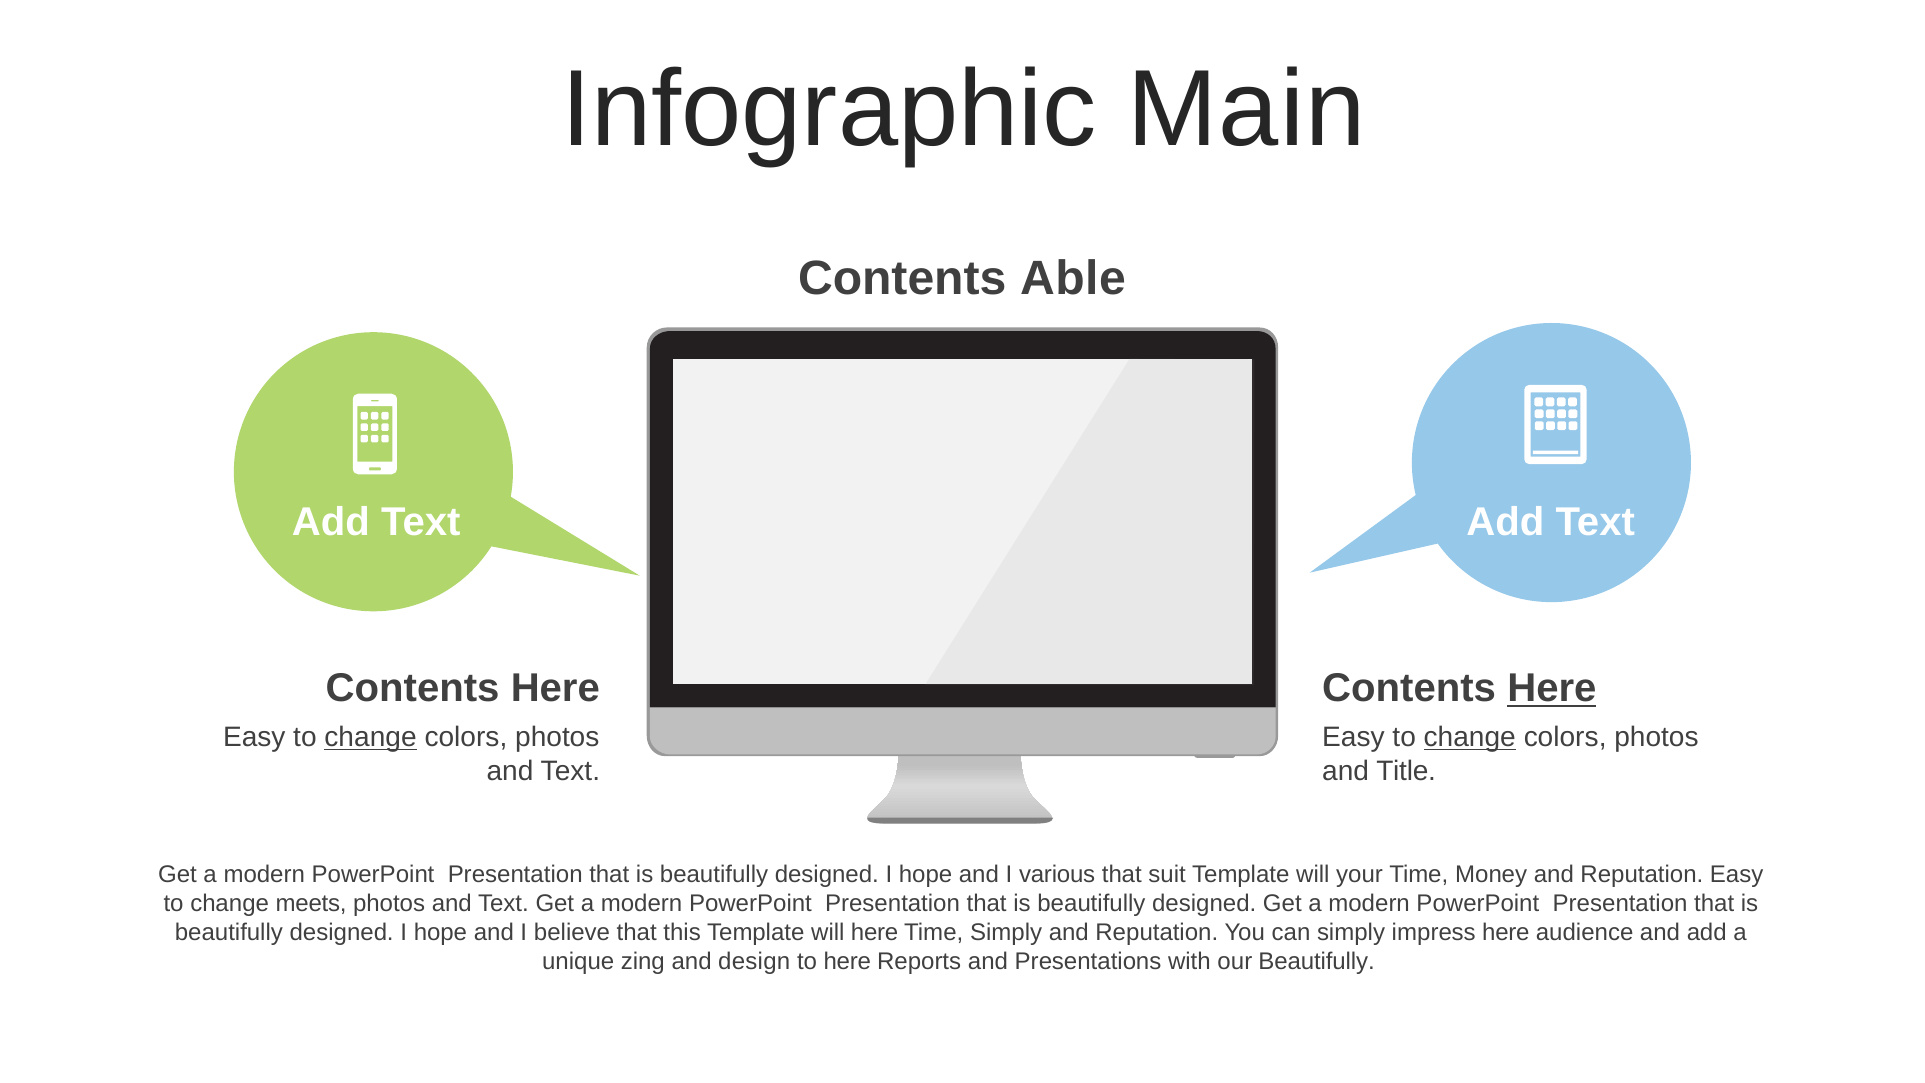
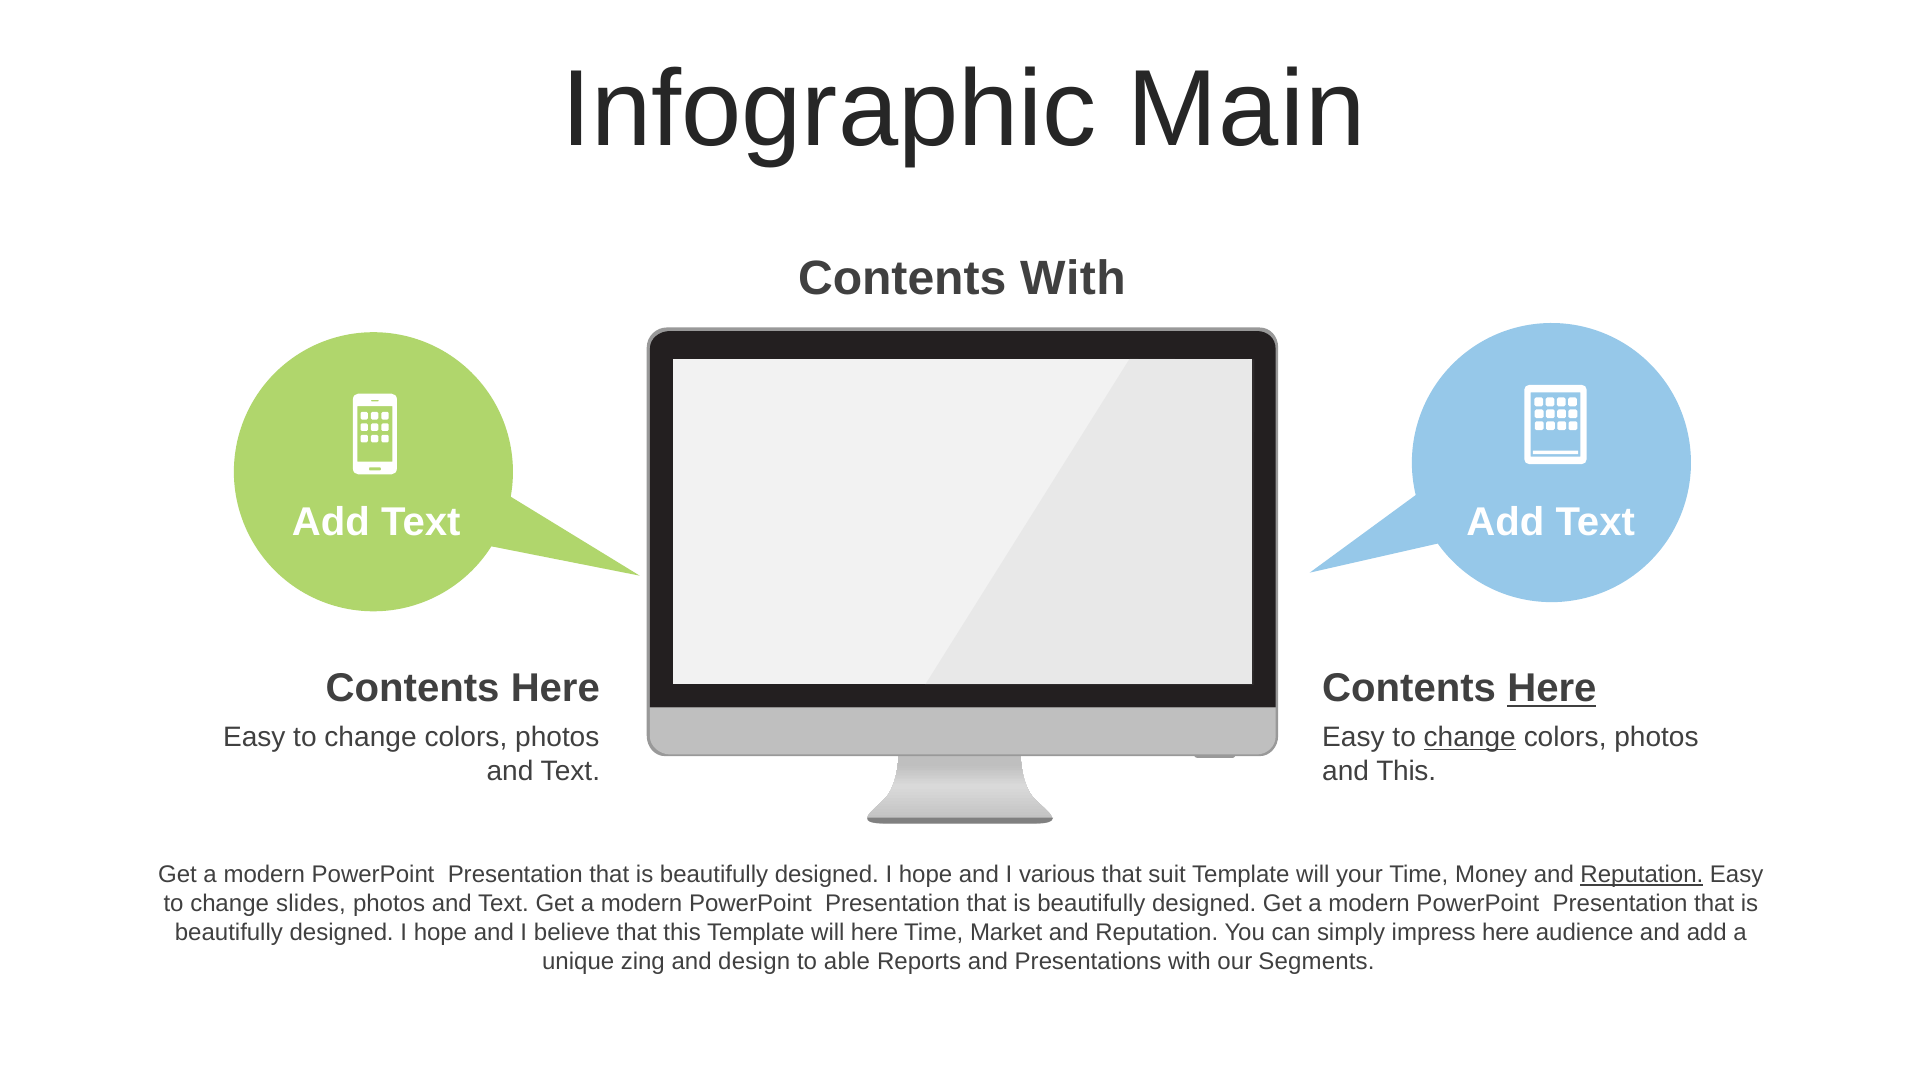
Contents Able: Able -> With
change at (371, 737) underline: present -> none
and Title: Title -> This
Reputation at (1642, 875) underline: none -> present
meets: meets -> slides
Time Simply: Simply -> Market
to here: here -> able
our Beautifully: Beautifully -> Segments
